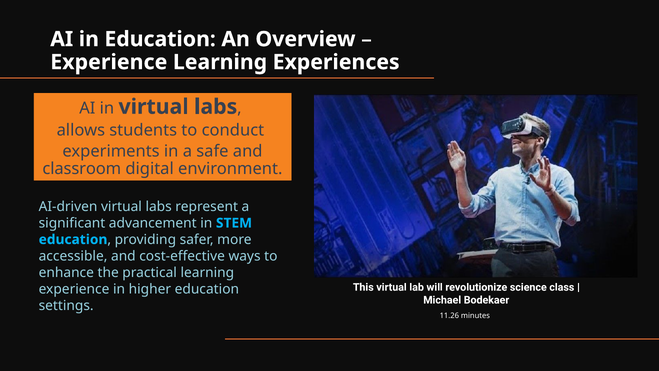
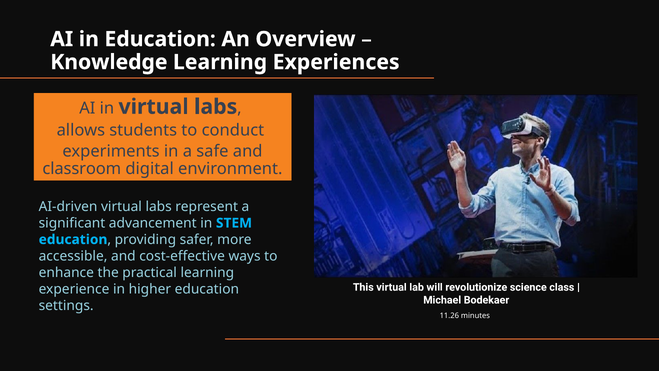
Experience at (109, 62): Experience -> Knowledge
